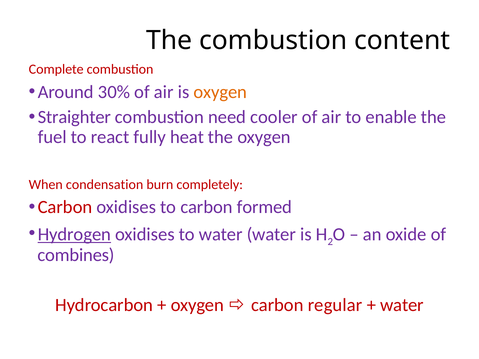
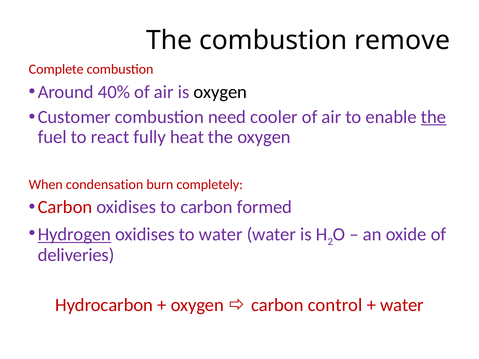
content: content -> remove
30%: 30% -> 40%
oxygen at (220, 92) colour: orange -> black
Straighter: Straighter -> Customer
the at (434, 117) underline: none -> present
combines: combines -> deliveries
regular: regular -> control
